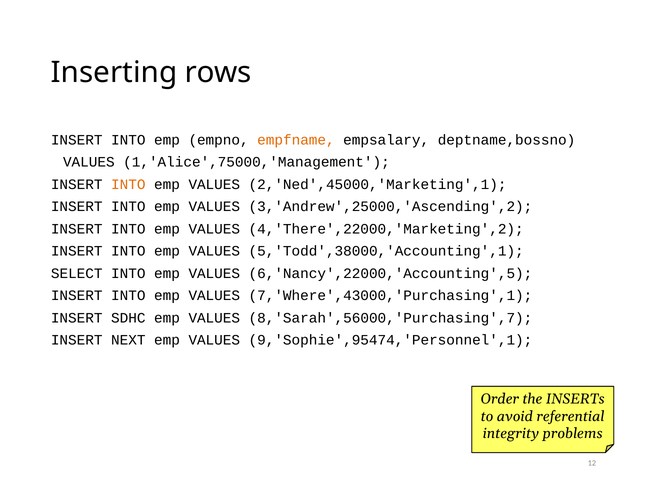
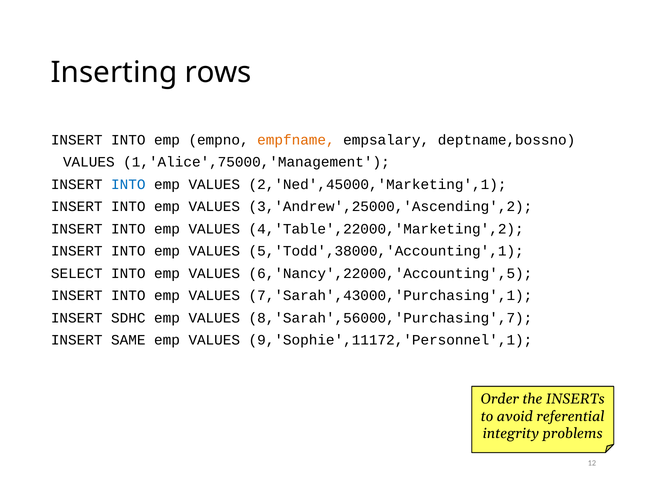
INTO at (128, 185) colour: orange -> blue
4,'There',22000,'Marketing',2: 4,'There',22000,'Marketing',2 -> 4,'Table',22000,'Marketing',2
7,'Where',43000,'Purchasing',1: 7,'Where',43000,'Purchasing',1 -> 7,'Sarah',43000,'Purchasing',1
NEXT: NEXT -> SAME
9,'Sophie',95474,'Personnel',1: 9,'Sophie',95474,'Personnel',1 -> 9,'Sophie',11172,'Personnel',1
